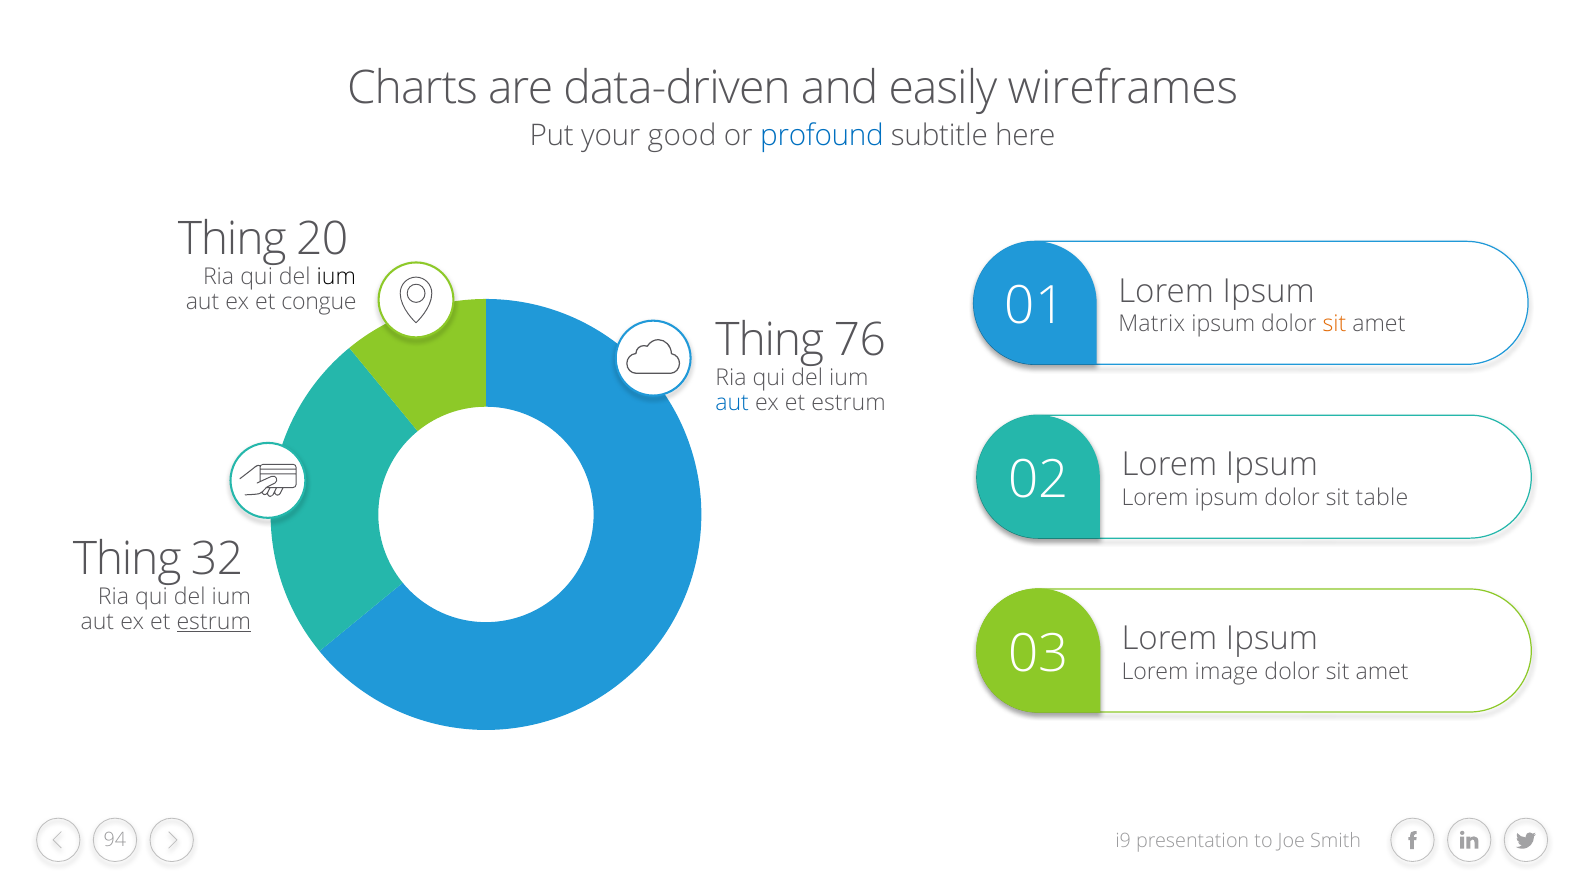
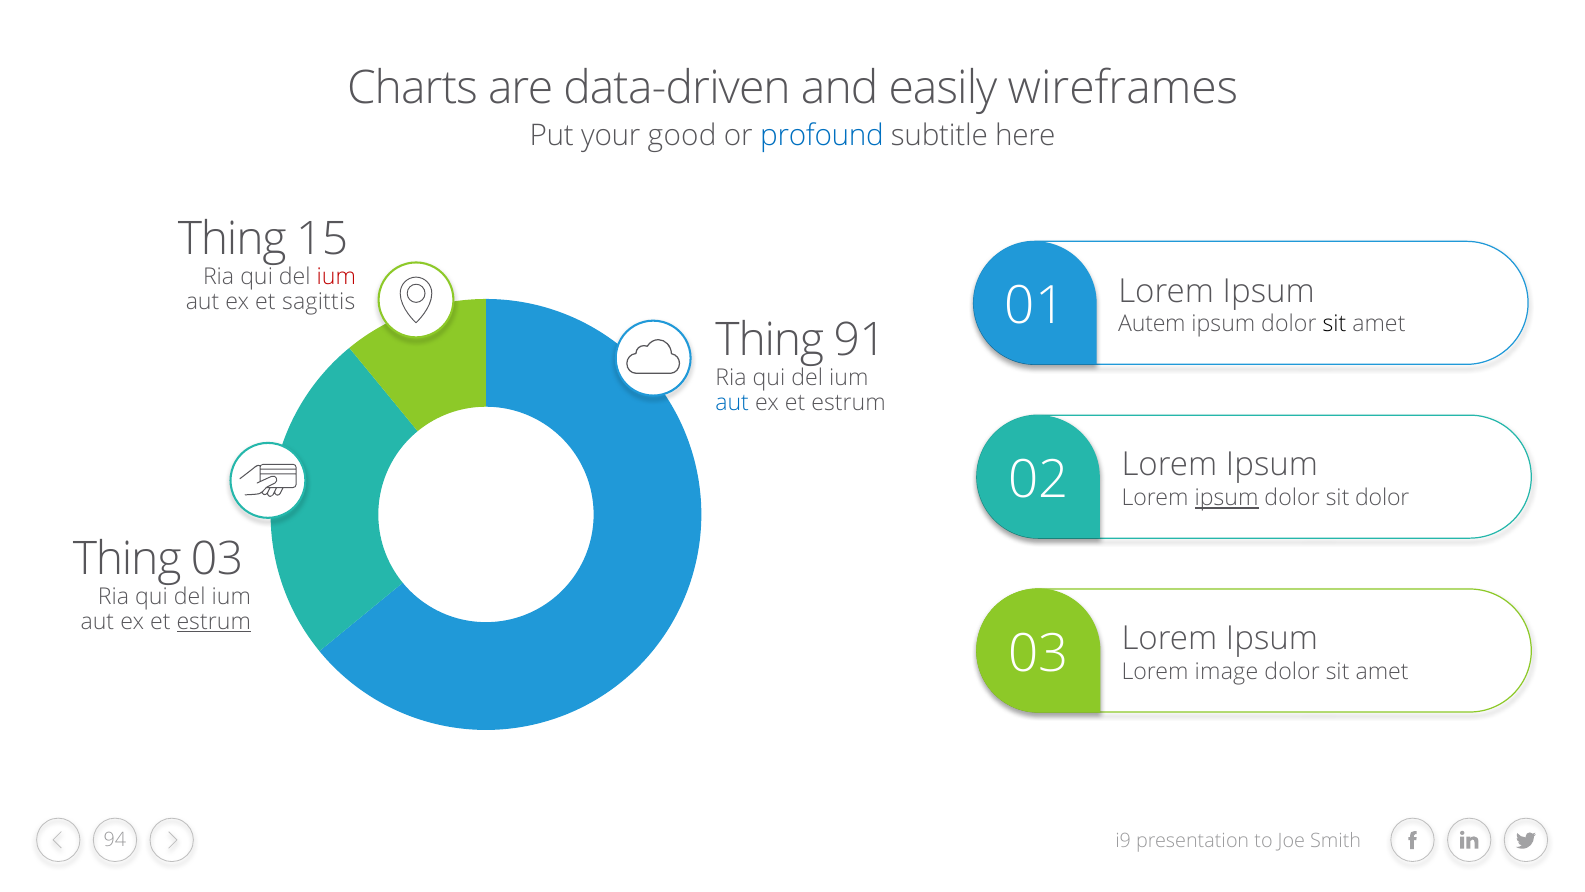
20: 20 -> 15
ium at (336, 277) colour: black -> red
congue: congue -> sagittis
Matrix: Matrix -> Autem
sit at (1334, 324) colour: orange -> black
76: 76 -> 91
ipsum at (1227, 498) underline: none -> present
sit table: table -> dolor
Thing 32: 32 -> 03
